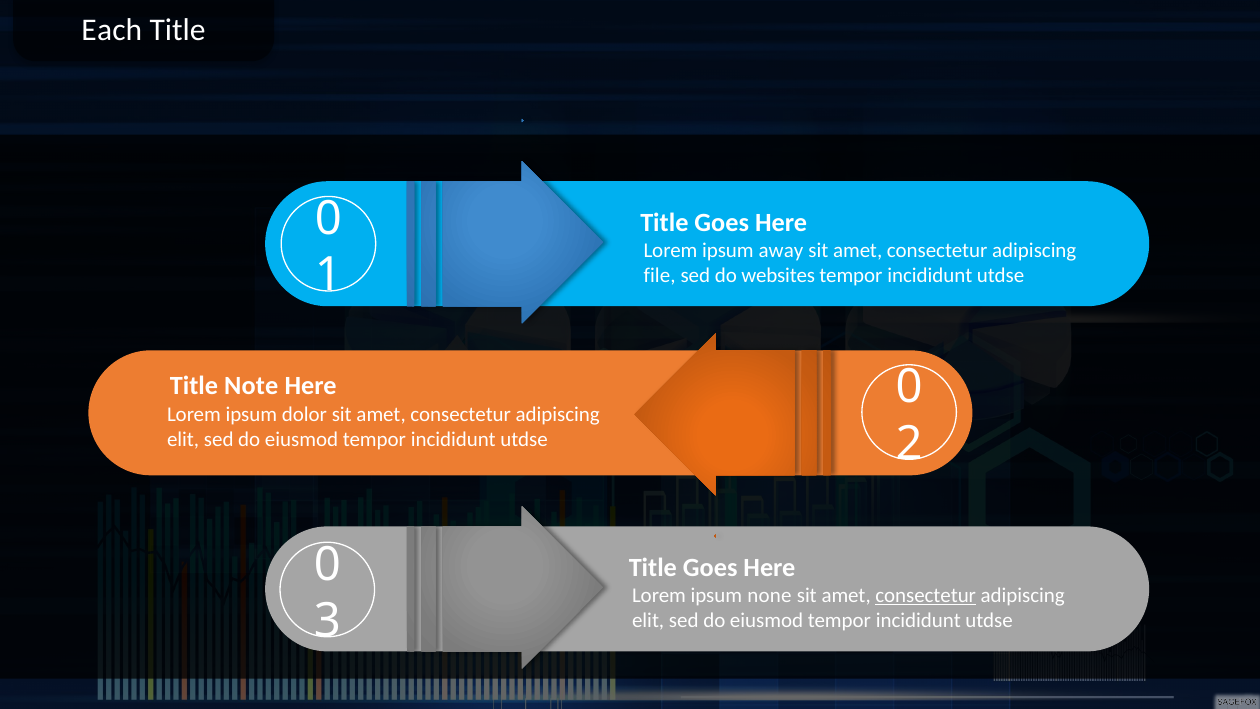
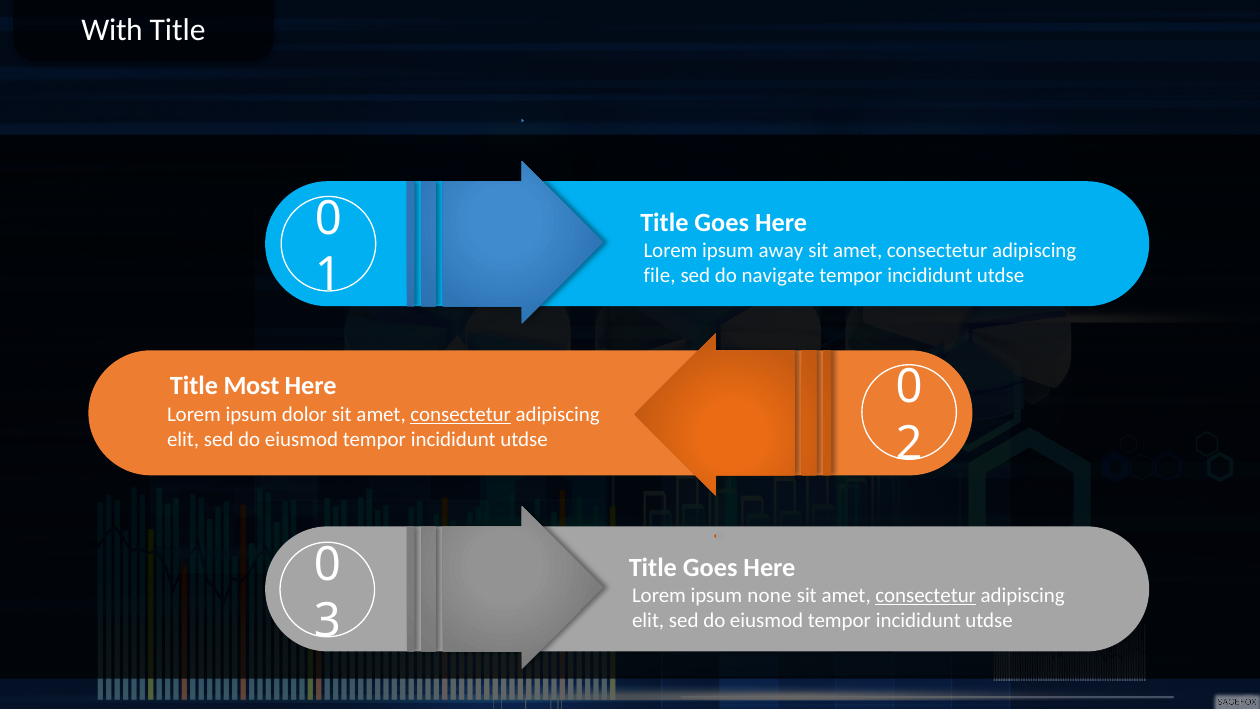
Each: Each -> With
websites: websites -> navigate
Note: Note -> Most
consectetur at (461, 414) underline: none -> present
